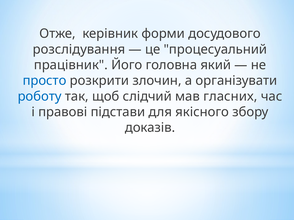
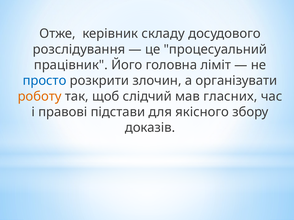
форми: форми -> складу
який: який -> ліміт
роботу colour: blue -> orange
